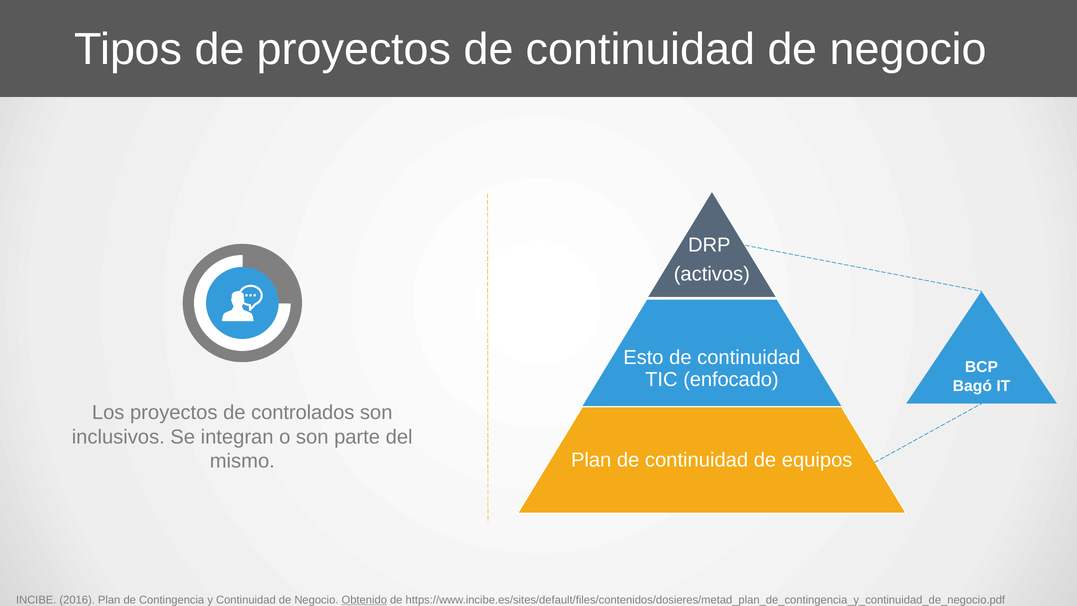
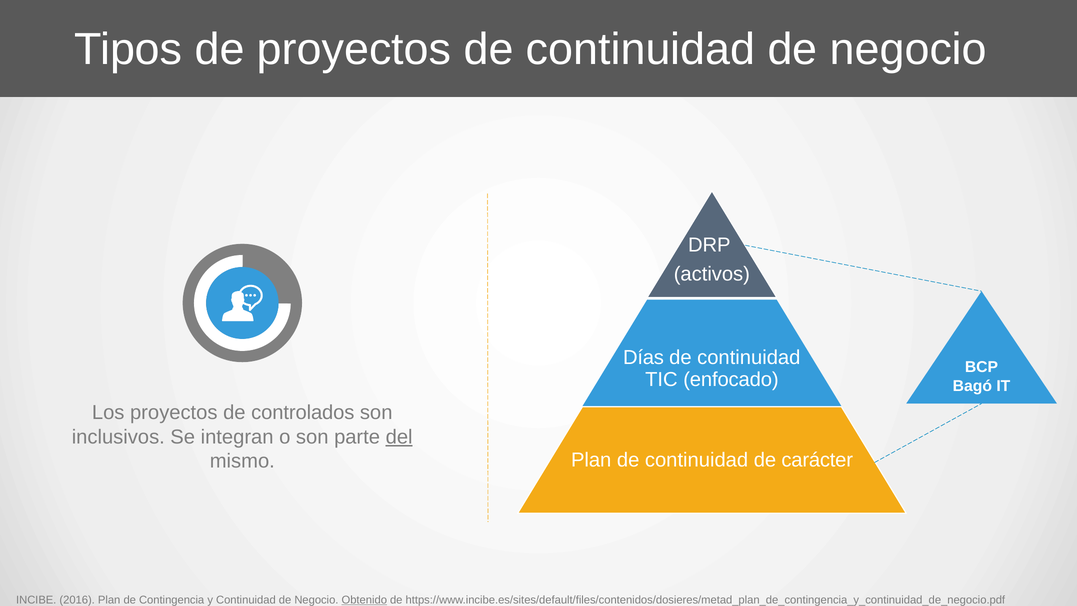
Esto: Esto -> Días
del underline: none -> present
equipos: equipos -> carácter
